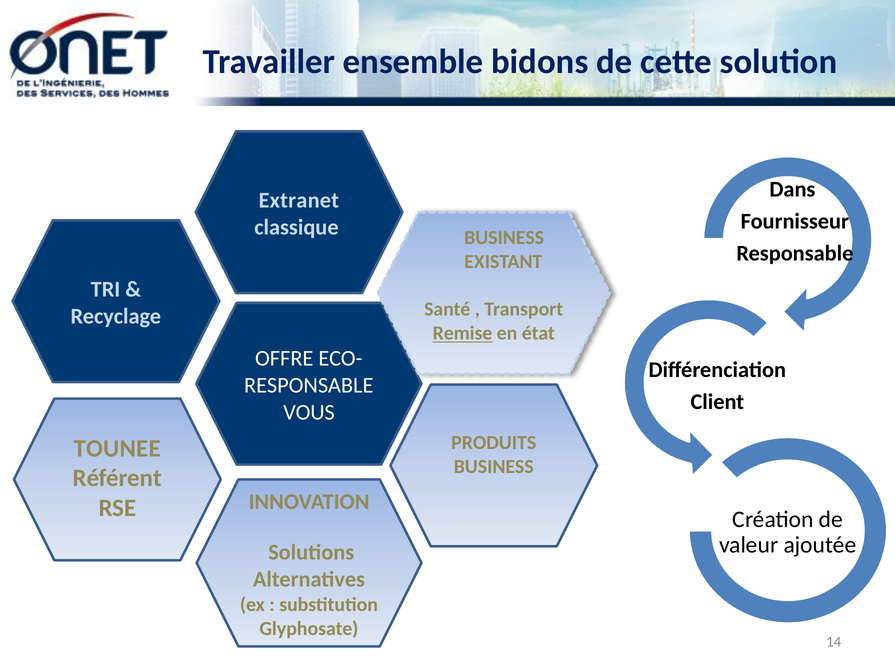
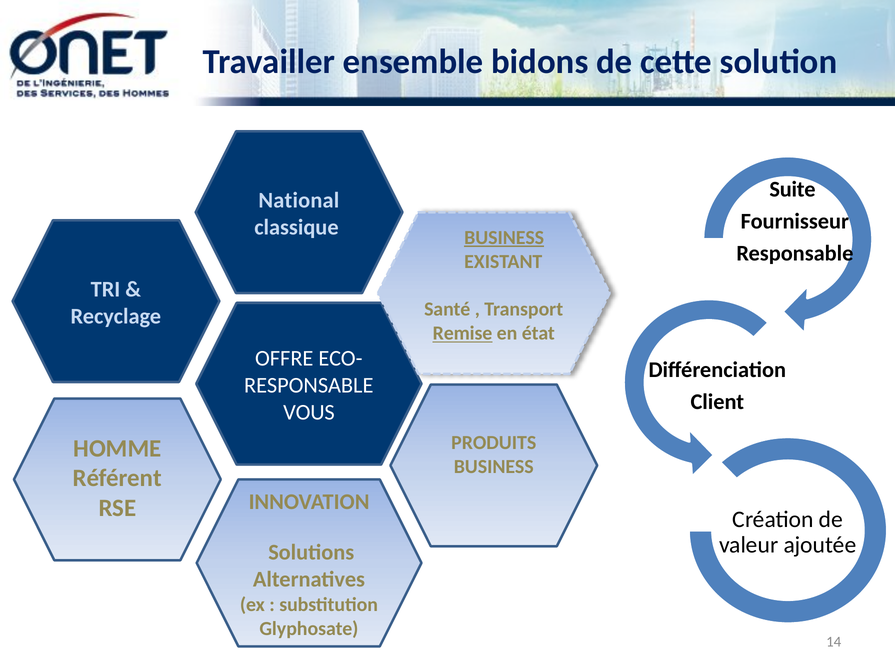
Dans: Dans -> Suite
Extranet: Extranet -> National
BUSINESS at (504, 238) underline: none -> present
TOUNEE: TOUNEE -> HOMME
